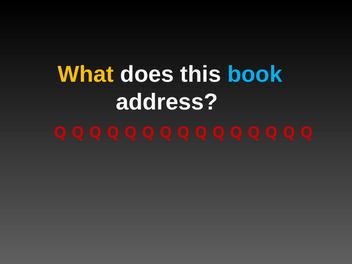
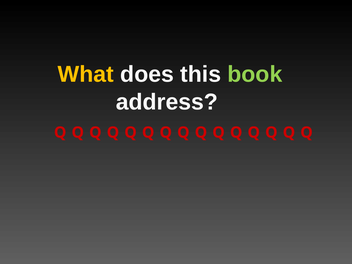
book colour: light blue -> light green
